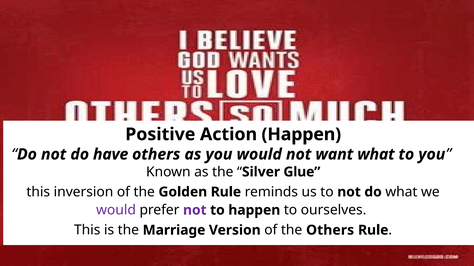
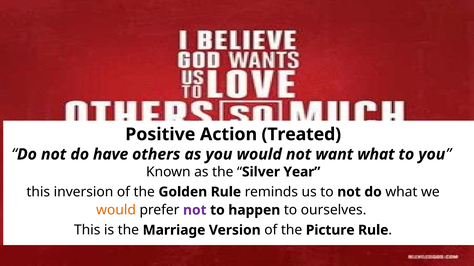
Action Happen: Happen -> Treated
Glue: Glue -> Year
would at (116, 211) colour: purple -> orange
the Others: Others -> Picture
